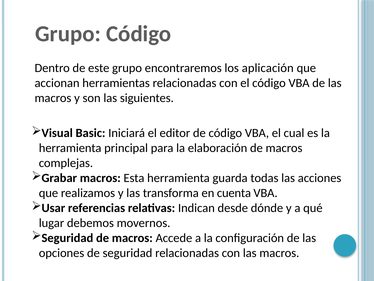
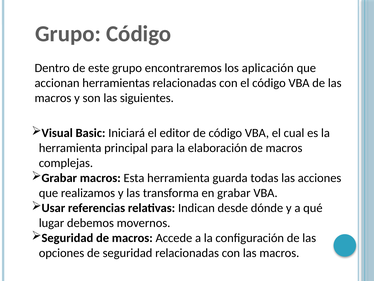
en cuenta: cuenta -> grabar
